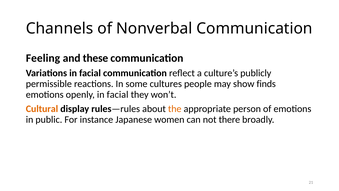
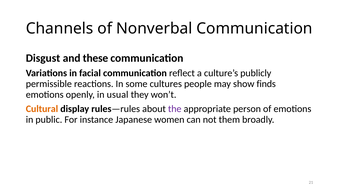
Feeling: Feeling -> Disgust
openly in facial: facial -> usual
the colour: orange -> purple
there: there -> them
